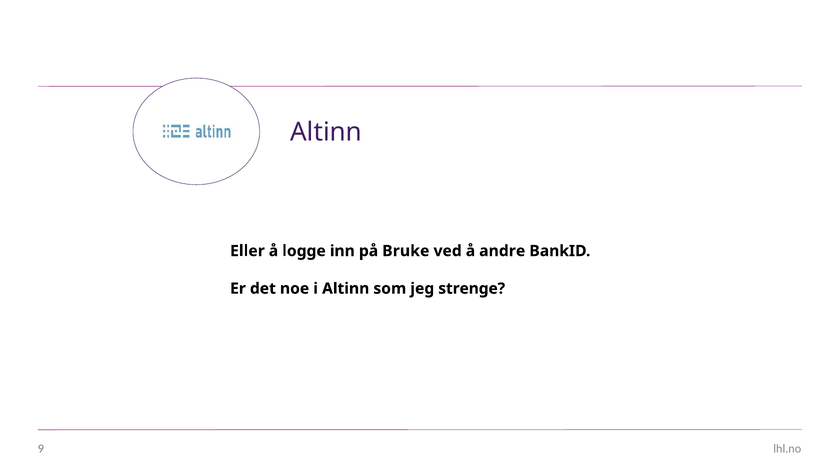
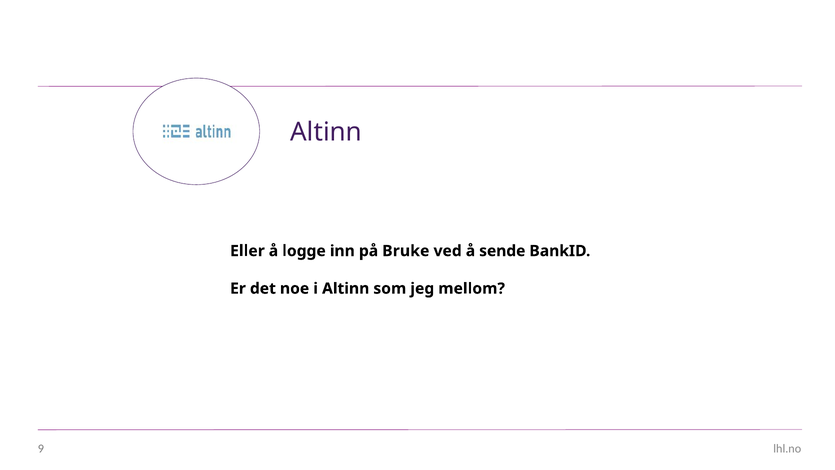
andre: andre -> sende
strenge: strenge -> mellom
